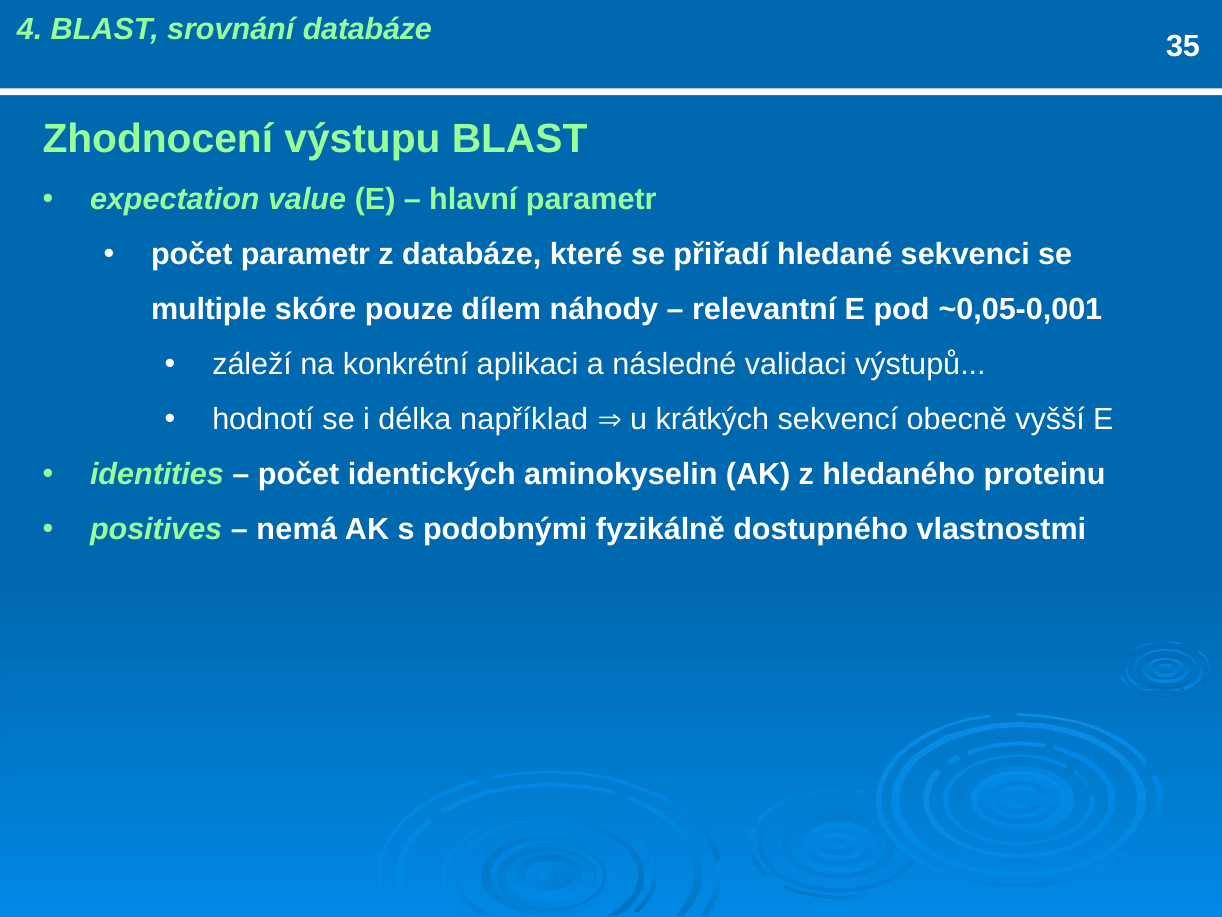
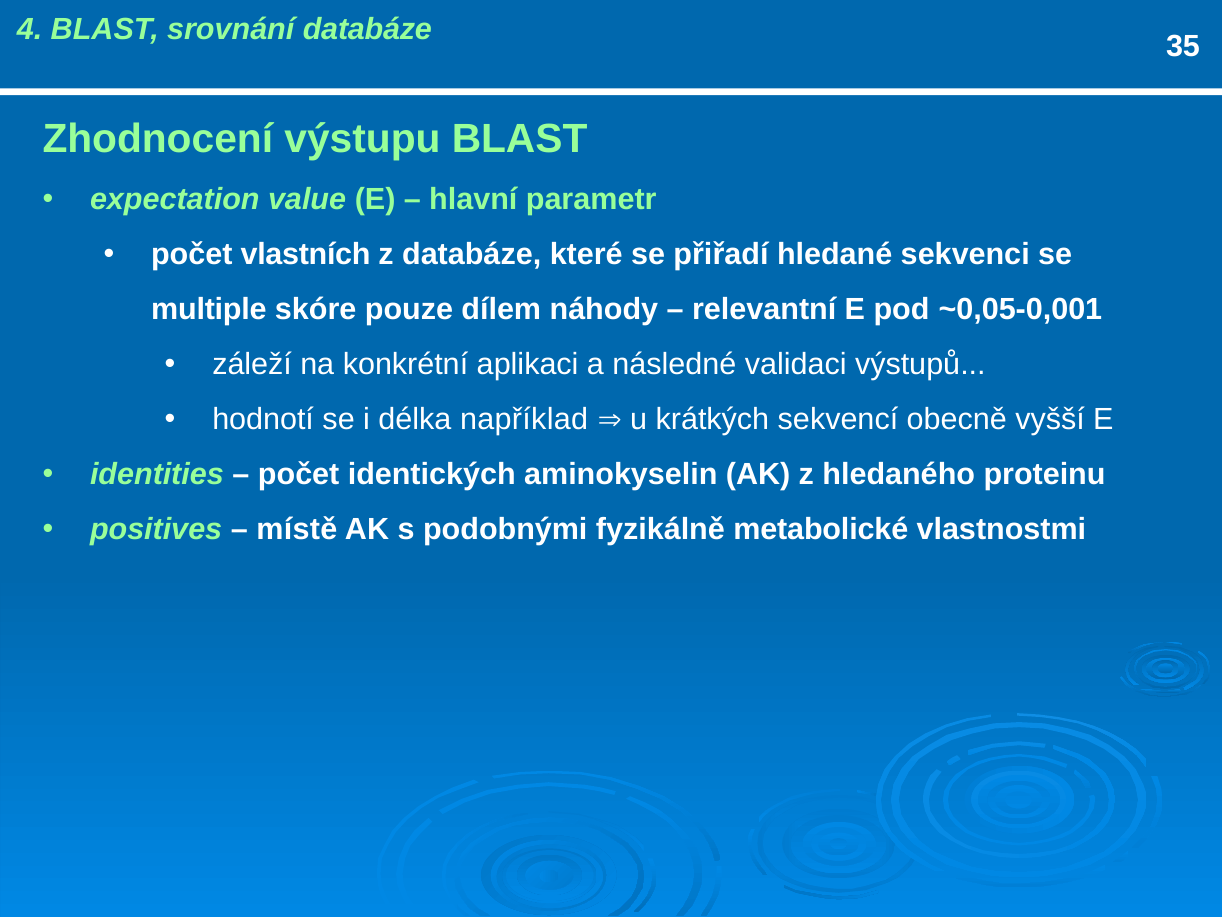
počet parametr: parametr -> vlastních
nemá: nemá -> místě
dostupného: dostupného -> metabolické
